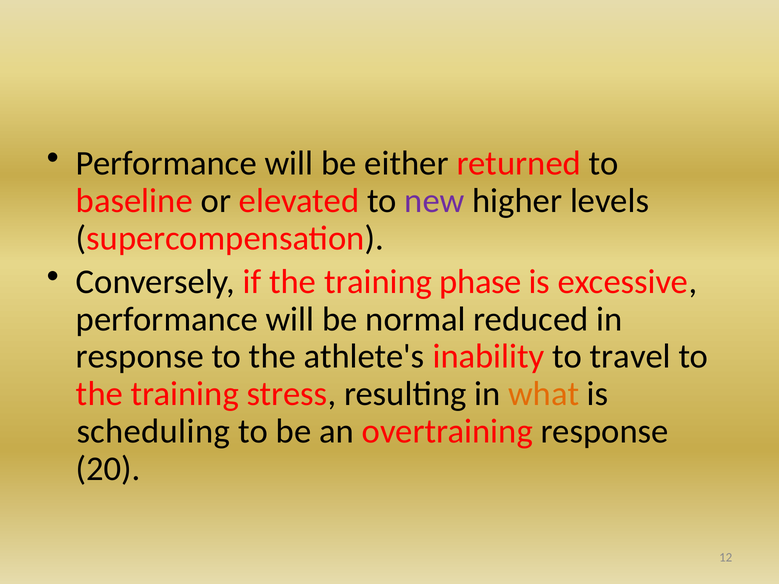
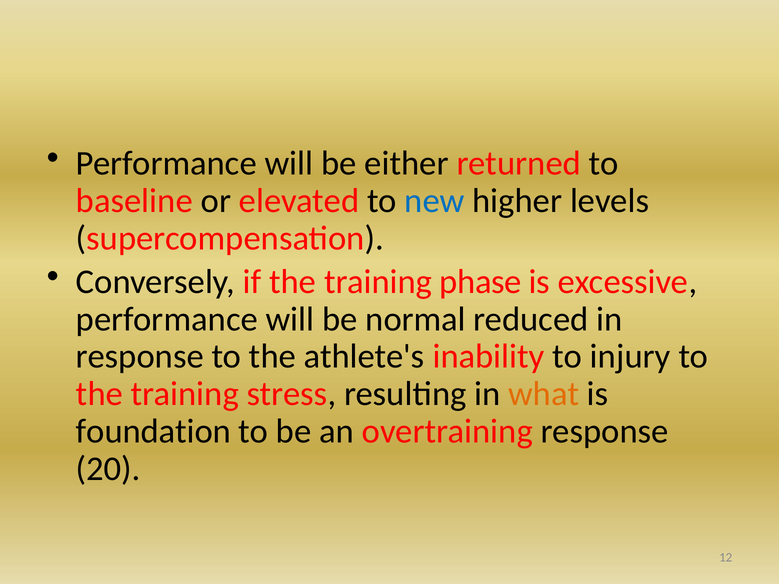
new colour: purple -> blue
travel: travel -> injury
scheduling: scheduling -> foundation
